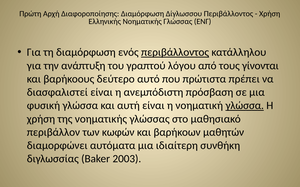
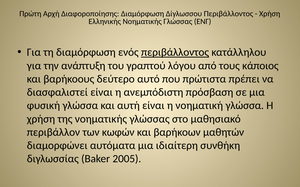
γίνονται: γίνονται -> κάποιος
γλώσσα at (245, 106) underline: present -> none
2003: 2003 -> 2005
